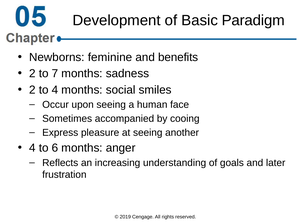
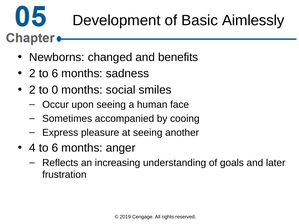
Paradigm: Paradigm -> Aimlessly
feminine: feminine -> changed
2 to 7: 7 -> 6
to 4: 4 -> 0
